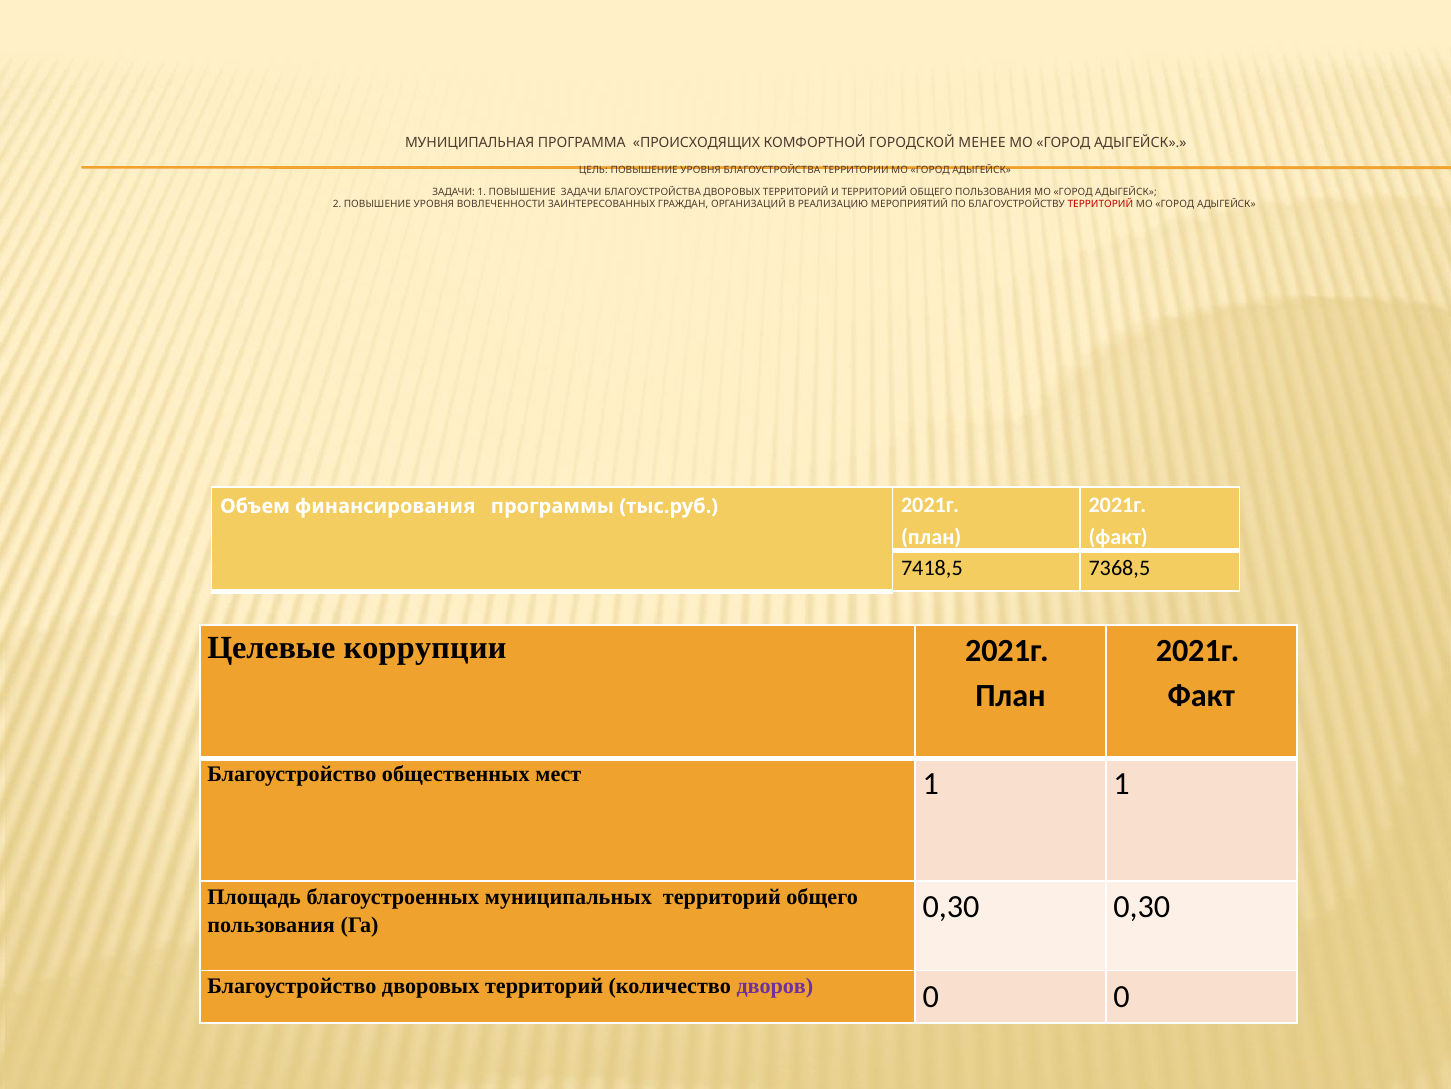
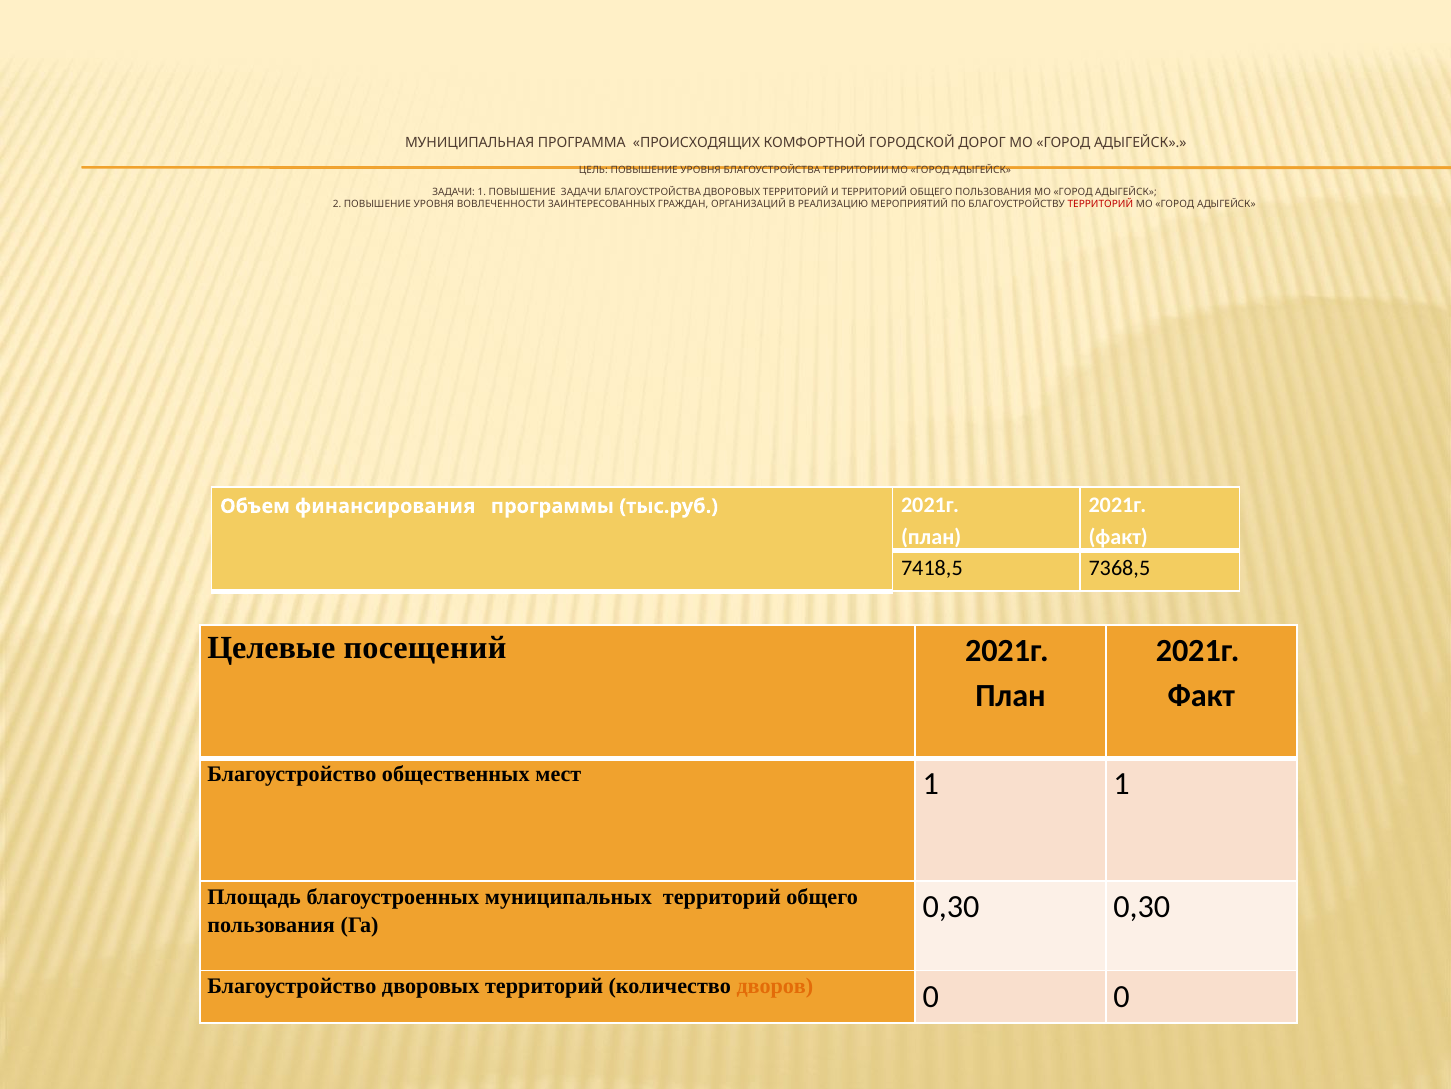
МЕНЕЕ: МЕНЕЕ -> ДОРОГ
коррупции: коррупции -> посещений
дворов colour: purple -> orange
